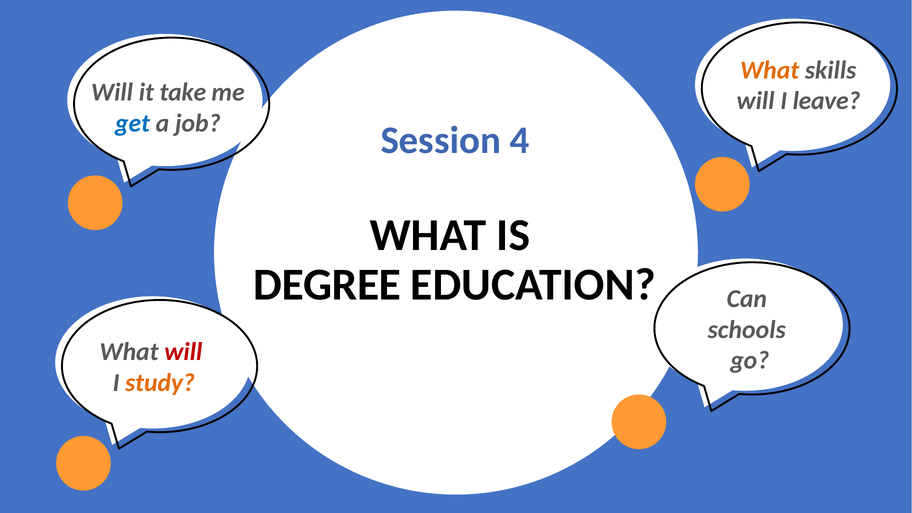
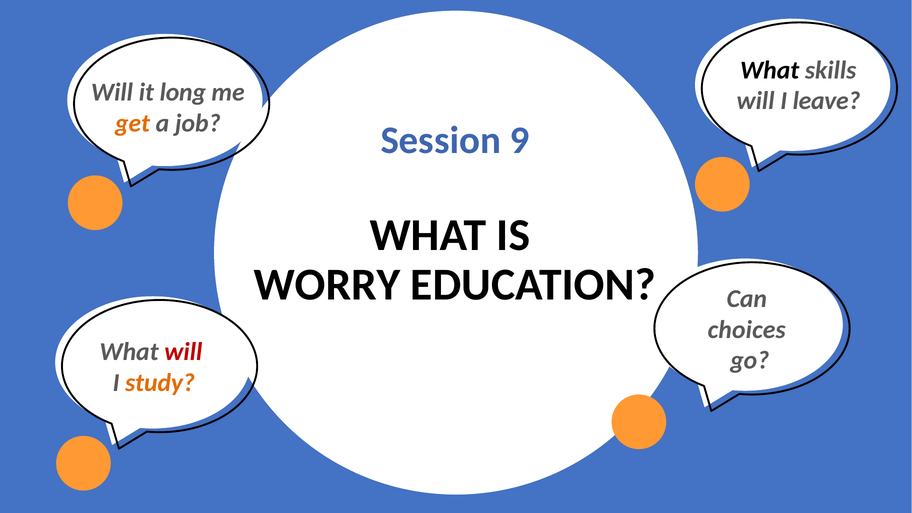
What at (770, 70) colour: orange -> black
take: take -> long
get colour: blue -> orange
4: 4 -> 9
DEGREE: DEGREE -> WORRY
schools: schools -> choices
